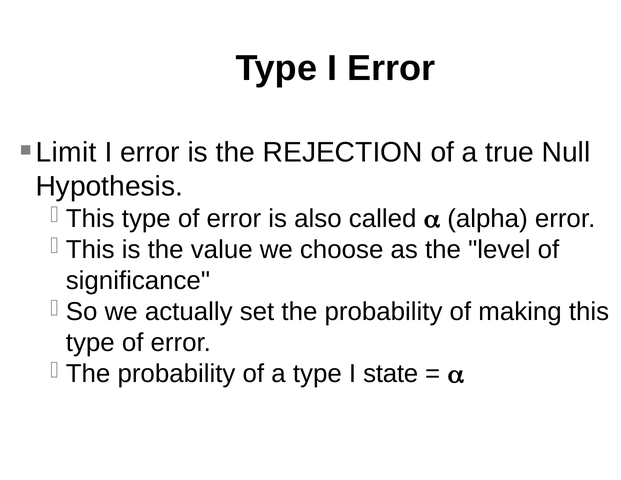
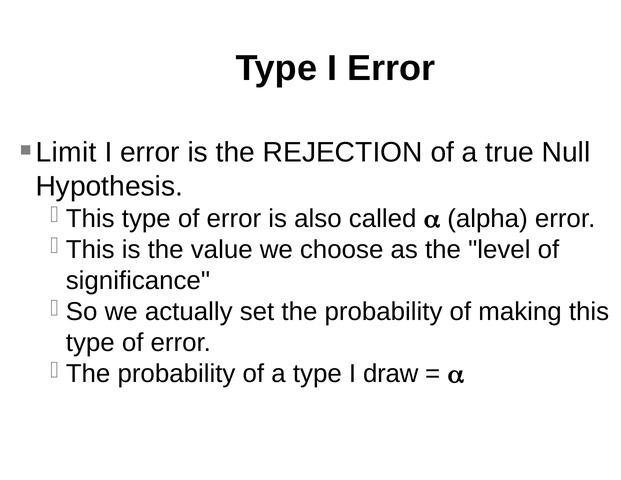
state: state -> draw
